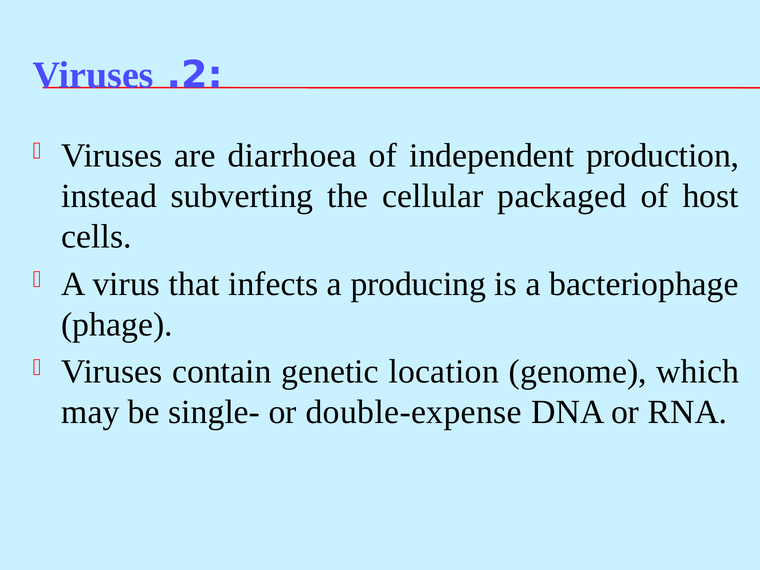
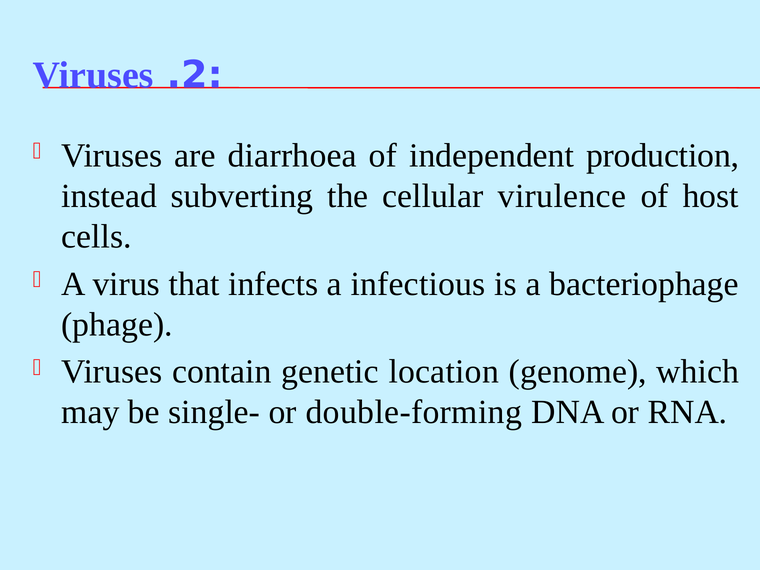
packaged: packaged -> virulence
producing: producing -> infectious
double-expense: double-expense -> double-forming
